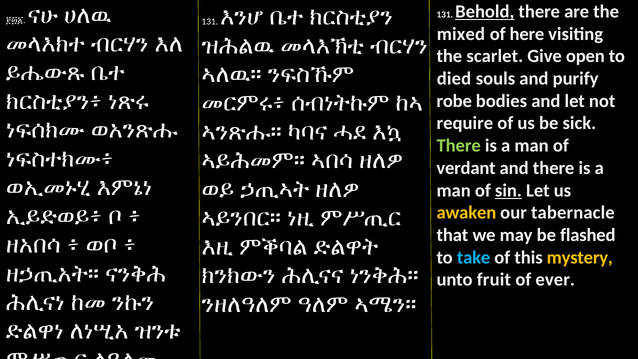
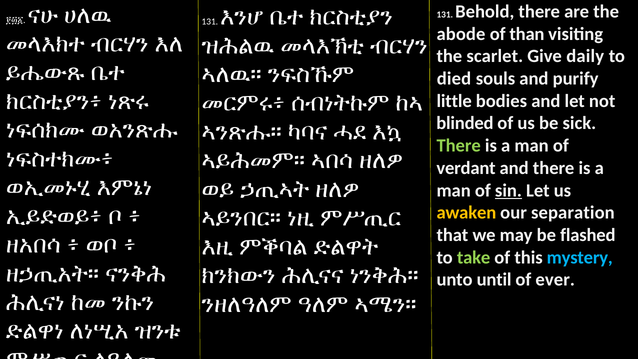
Behold underline: present -> none
mixed: mixed -> abode
here: here -> than
open: open -> daily
robe: robe -> little
require: require -> blinded
tabernacle: tabernacle -> separation
take colour: light blue -> light green
mystery colour: yellow -> light blue
fruit: fruit -> until
